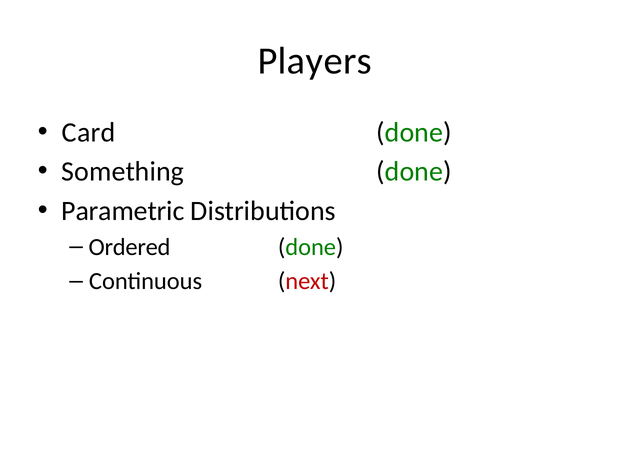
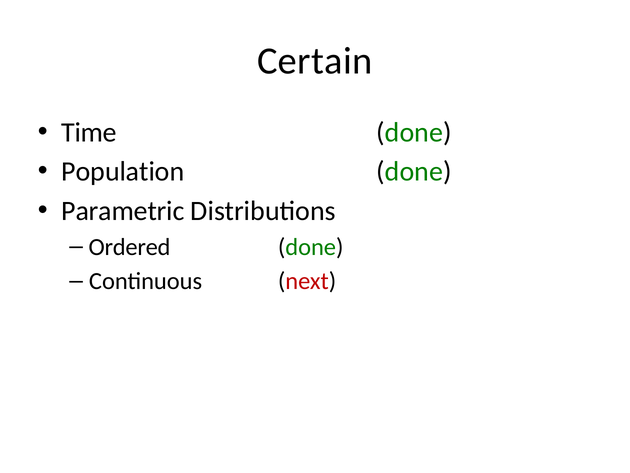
Players: Players -> Certain
Card: Card -> Time
Something: Something -> Population
